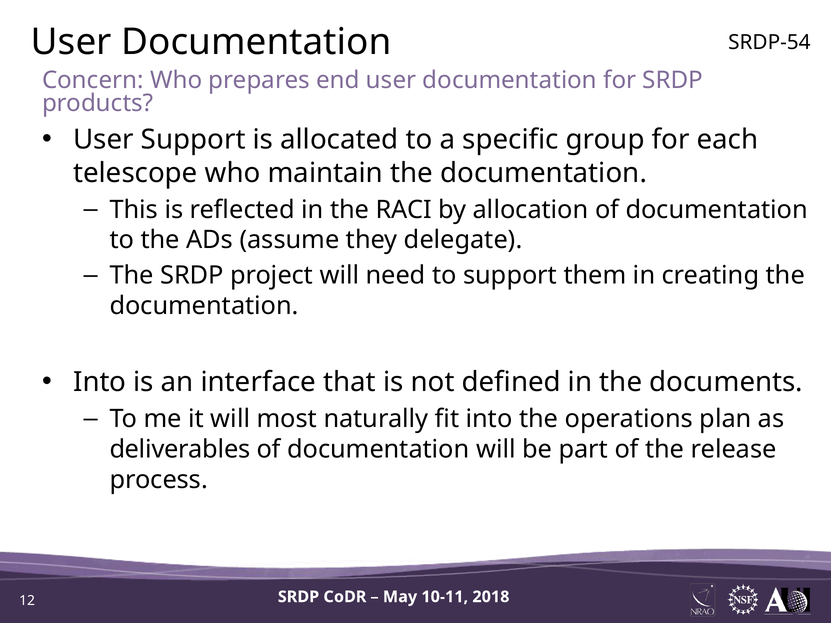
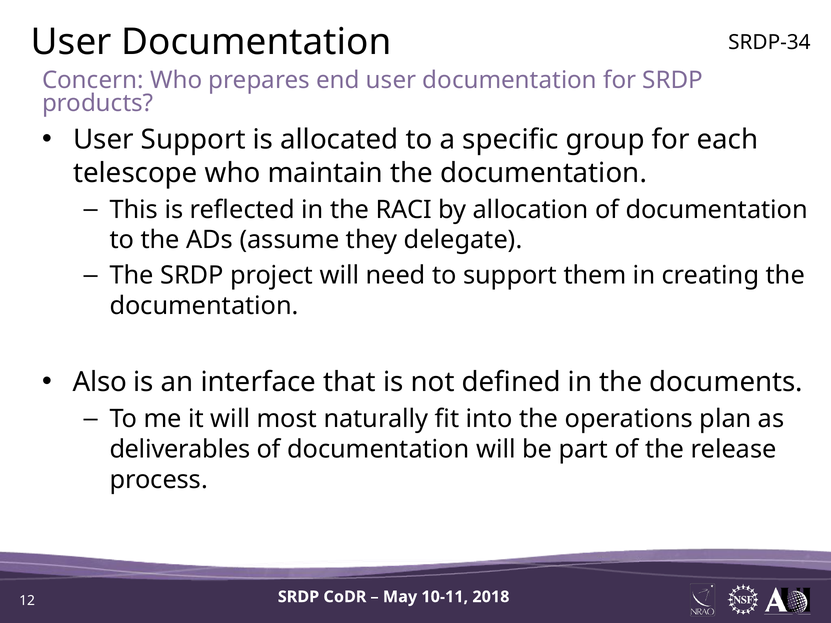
SRDP-54: SRDP-54 -> SRDP-34
Into at (100, 383): Into -> Also
